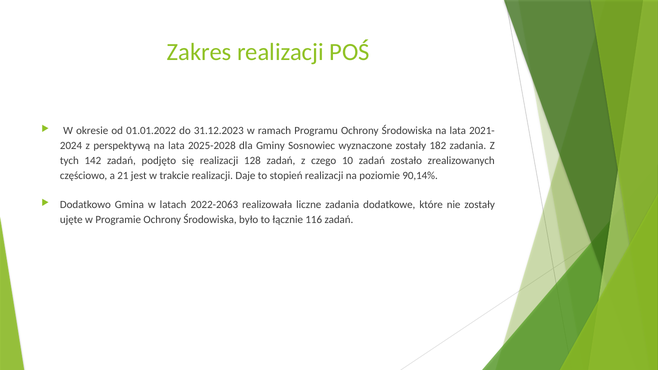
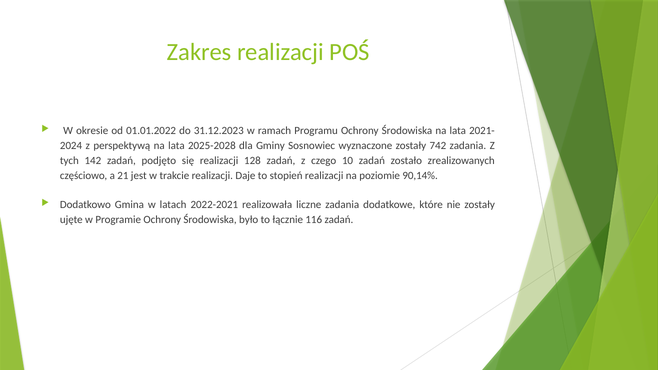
182: 182 -> 742
2022-2063: 2022-2063 -> 2022-2021
